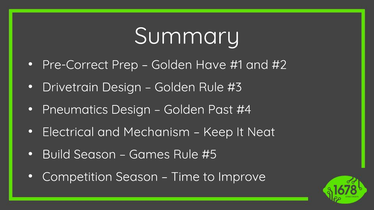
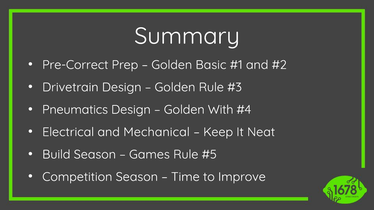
Have: Have -> Basic
Past: Past -> With
Mechanism: Mechanism -> Mechanical
